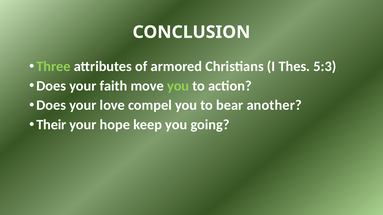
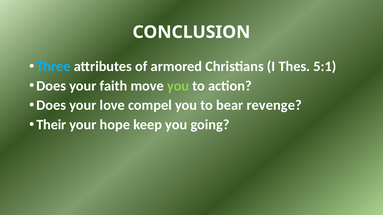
Three colour: light green -> light blue
5:3: 5:3 -> 5:1
another: another -> revenge
